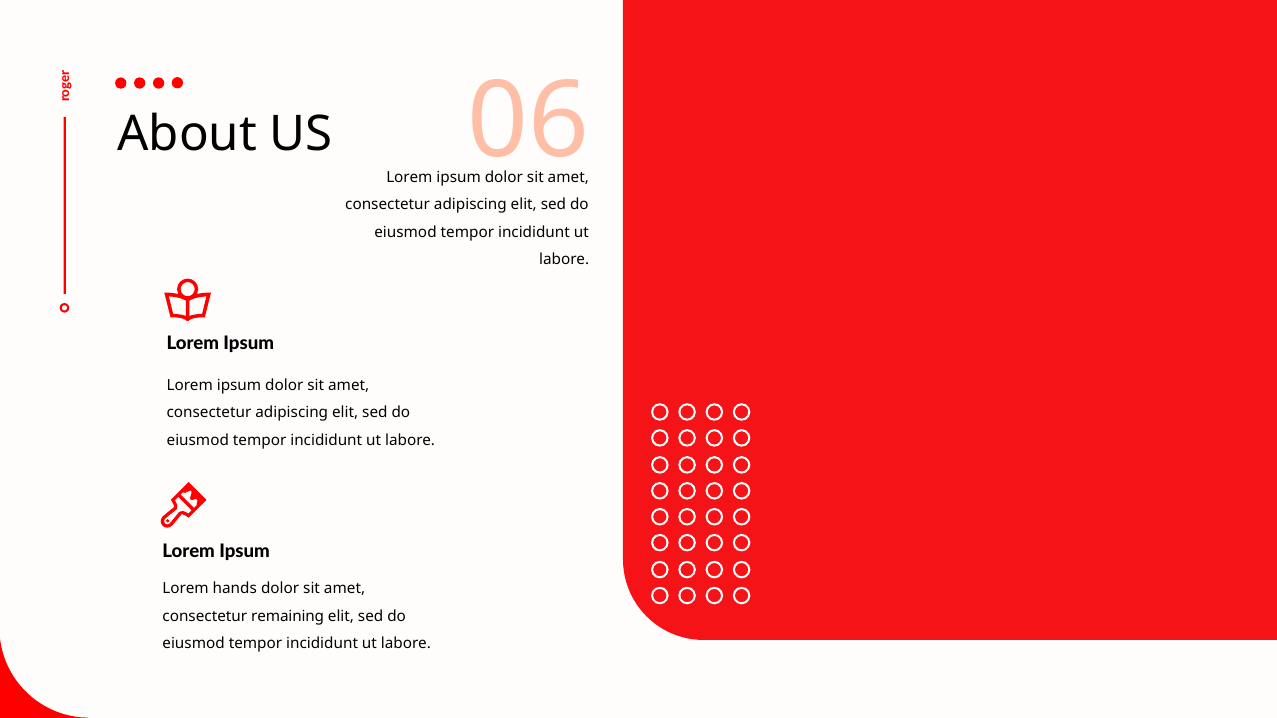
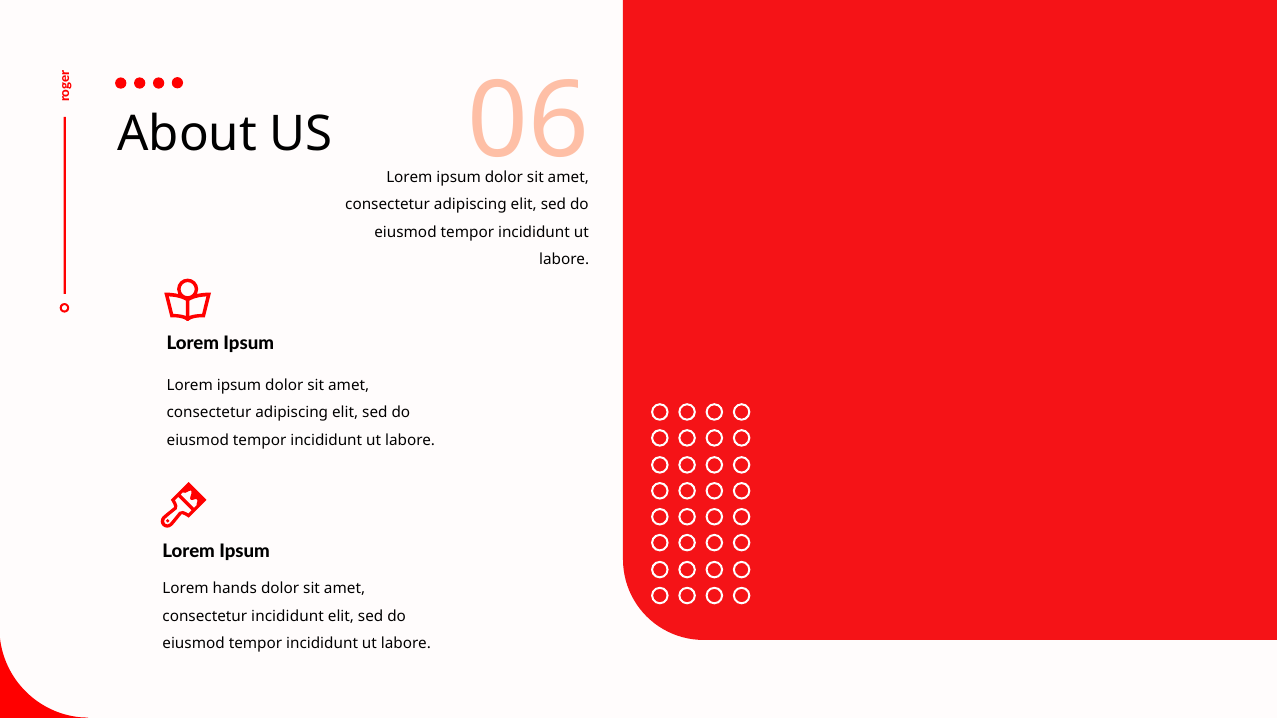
consectetur remaining: remaining -> incididunt
